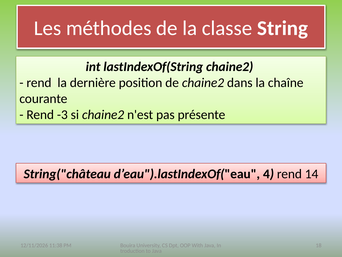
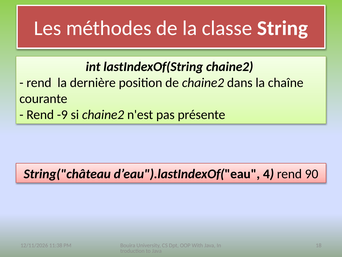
-3: -3 -> -9
14: 14 -> 90
